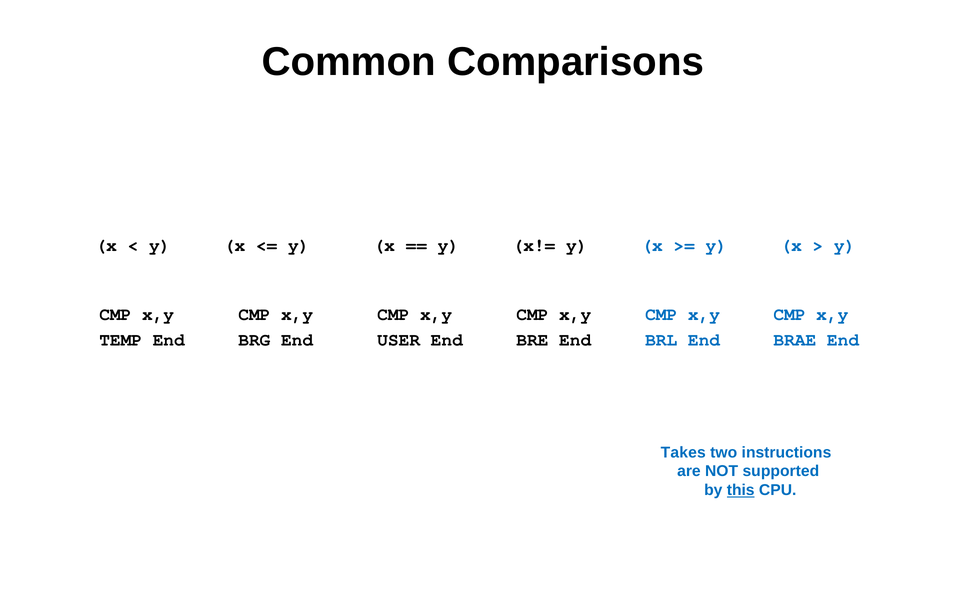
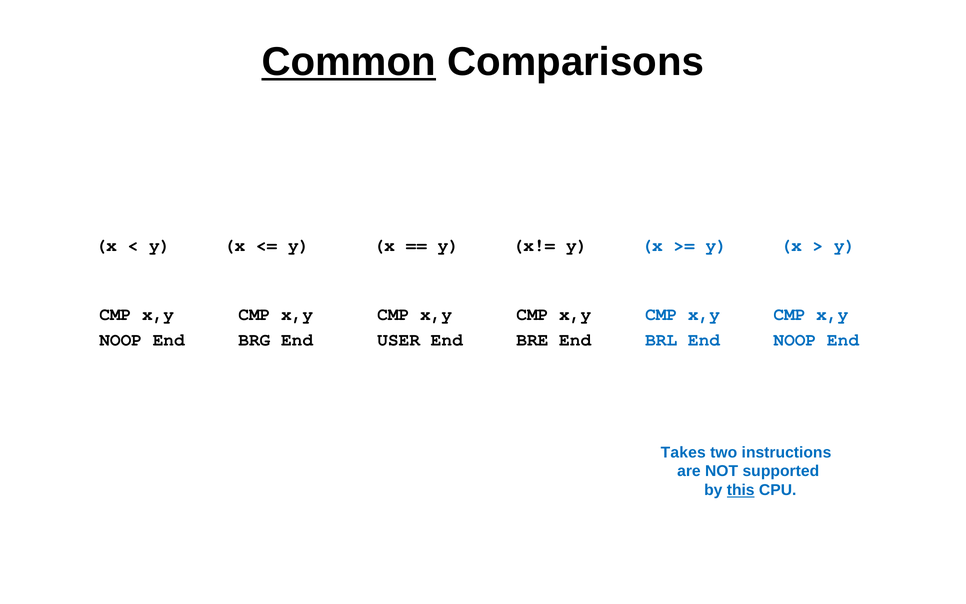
Common underline: none -> present
TEMP at (121, 340): TEMP -> NOOP
End BRAE: BRAE -> NOOP
